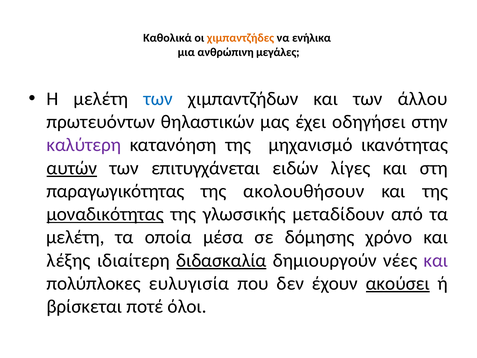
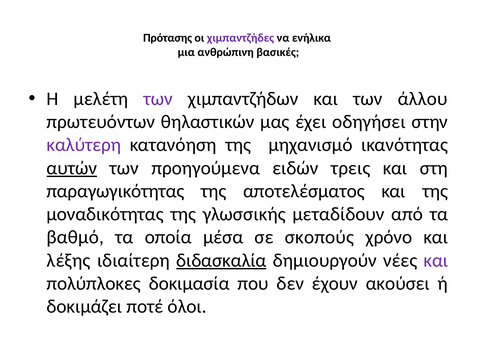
Καθολικά: Καθολικά -> Πρότασης
χιμπαντζήδες colour: orange -> purple
μεγάλες: μεγάλες -> βασικές
των at (158, 99) colour: blue -> purple
επιτυγχάνεται: επιτυγχάνεται -> προηγούμενα
λίγες: λίγες -> τρεις
ακολουθήσουν: ακολουθήσουν -> αποτελέσματος
μοναδικότητας underline: present -> none
μελέτη at (75, 237): μελέτη -> βαθμό
δόμησης: δόμησης -> σκοπούς
ευλυγισία: ευλυγισία -> δοκιμασία
ακούσει underline: present -> none
βρίσκεται: βρίσκεται -> δοκιμάζει
